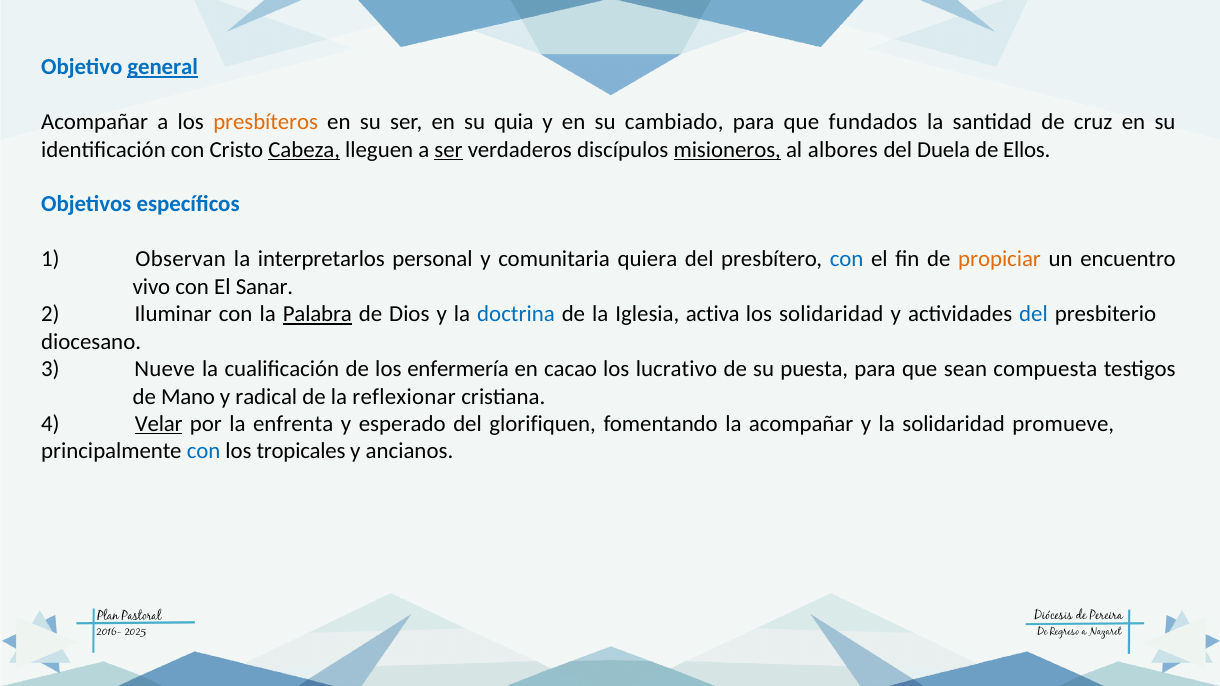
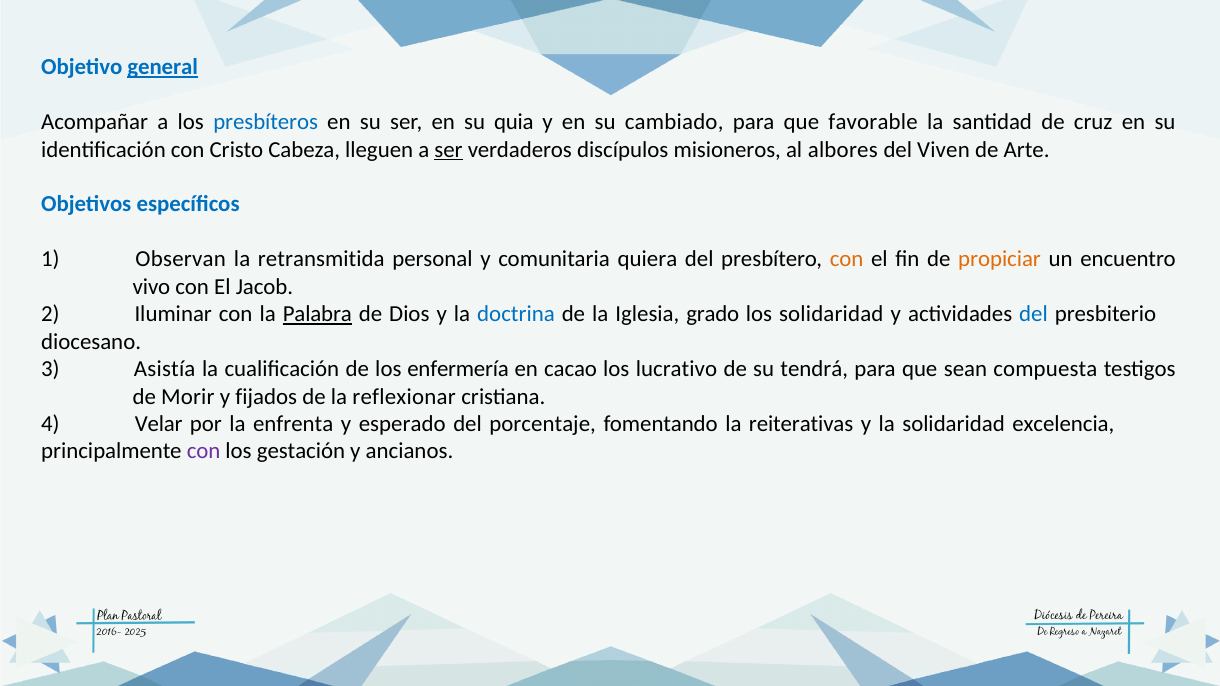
presbíteros colour: orange -> blue
fundados: fundados -> favorable
Cabeza underline: present -> none
misioneros underline: present -> none
Duela: Duela -> Viven
Ellos: Ellos -> Arte
interpretarlos: interpretarlos -> retransmitida
con at (847, 259) colour: blue -> orange
Sanar: Sanar -> Jacob
activa: activa -> grado
Nueve: Nueve -> Asistía
puesta: puesta -> tendrá
Mano: Mano -> Morir
radical: radical -> fijados
Velar underline: present -> none
glorifiquen: glorifiquen -> porcentaje
la acompañar: acompañar -> reiterativas
promueve: promueve -> excelencia
con at (204, 452) colour: blue -> purple
tropicales: tropicales -> gestación
